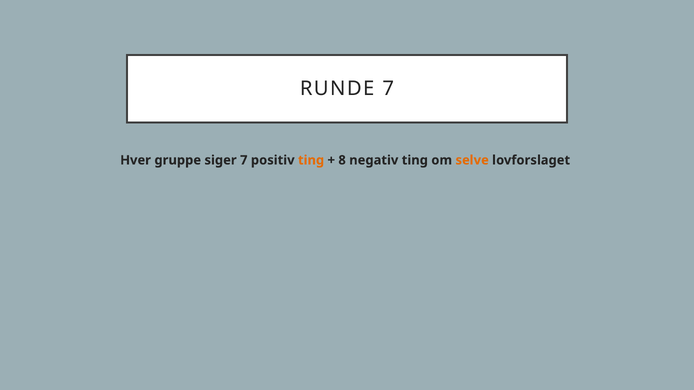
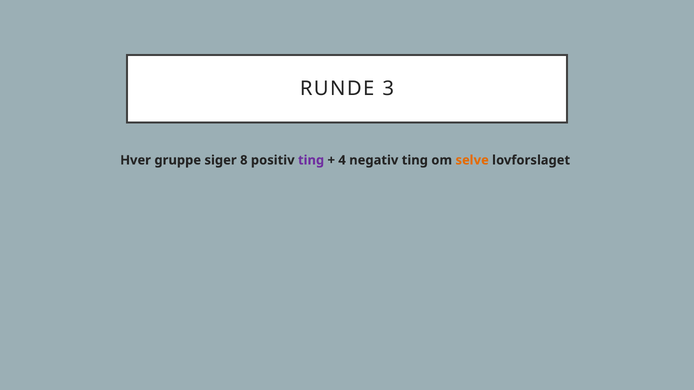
RUNDE 7: 7 -> 3
siger 7: 7 -> 8
ting at (311, 160) colour: orange -> purple
8: 8 -> 4
